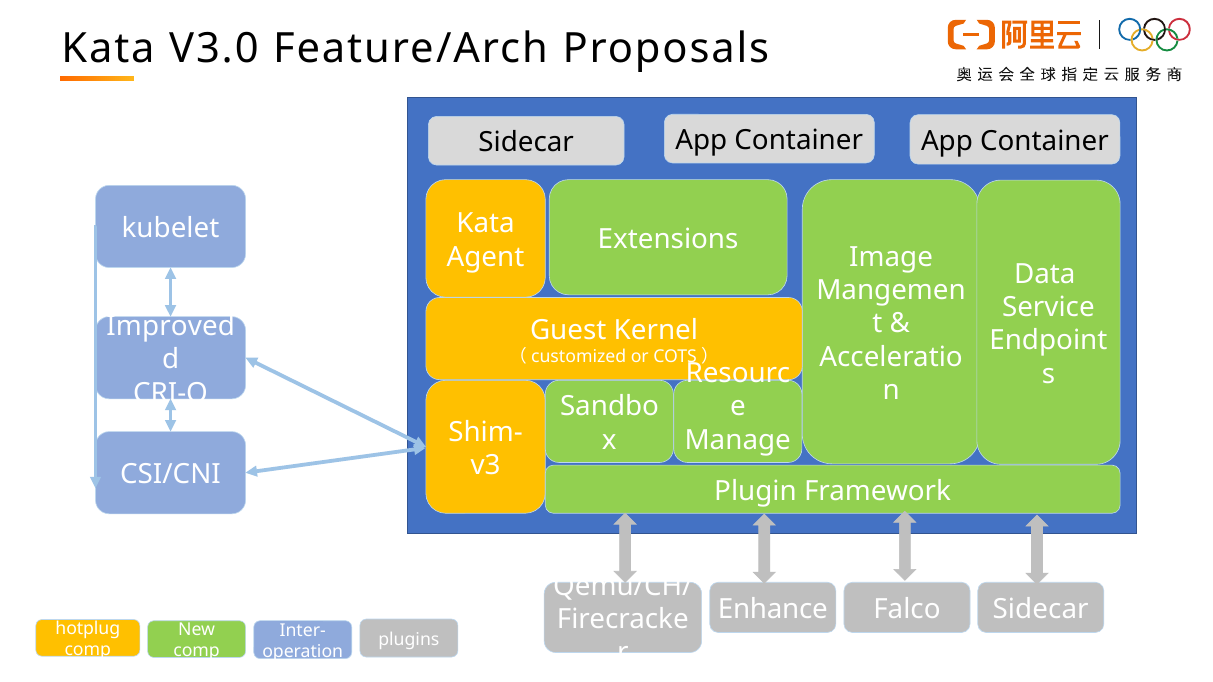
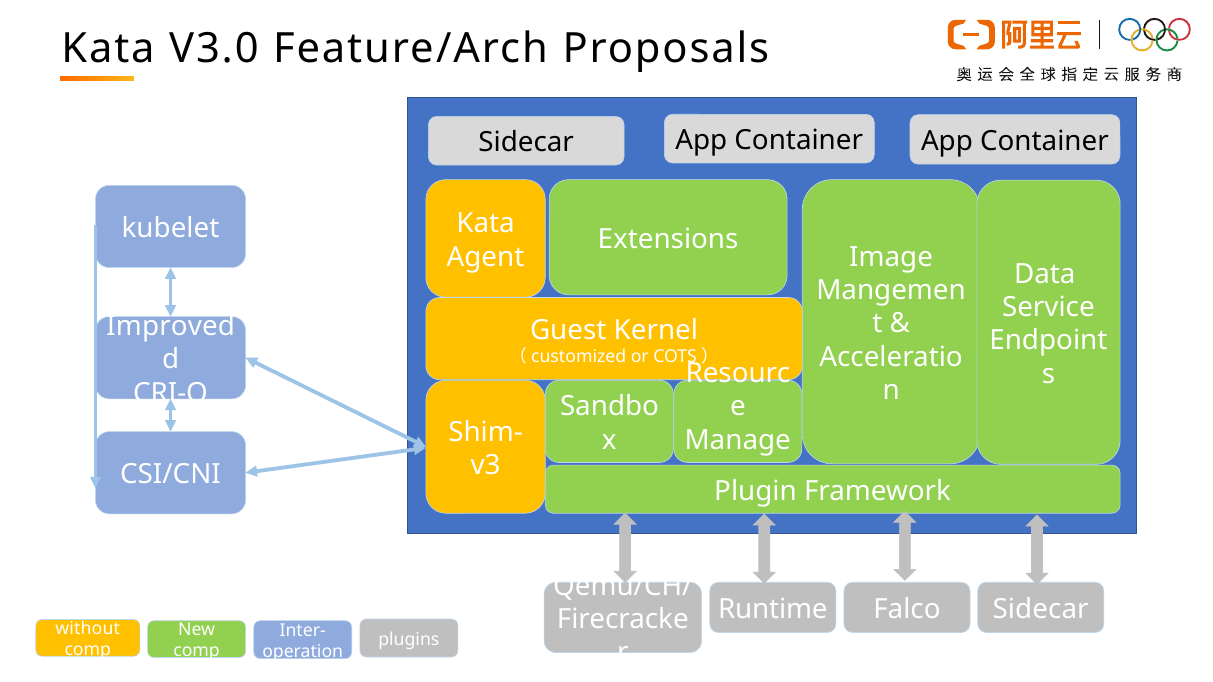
Enhance: Enhance -> Runtime
hotplug: hotplug -> without
